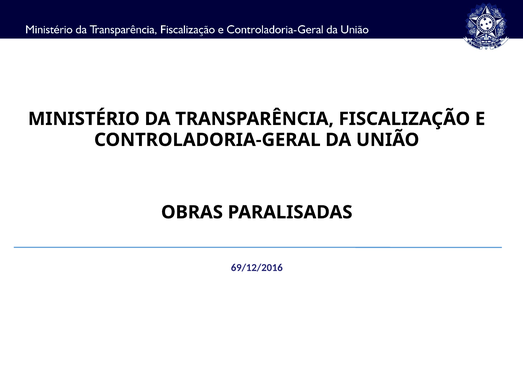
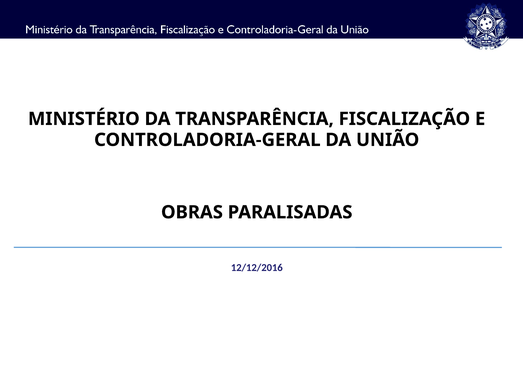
69/12/2016: 69/12/2016 -> 12/12/2016
